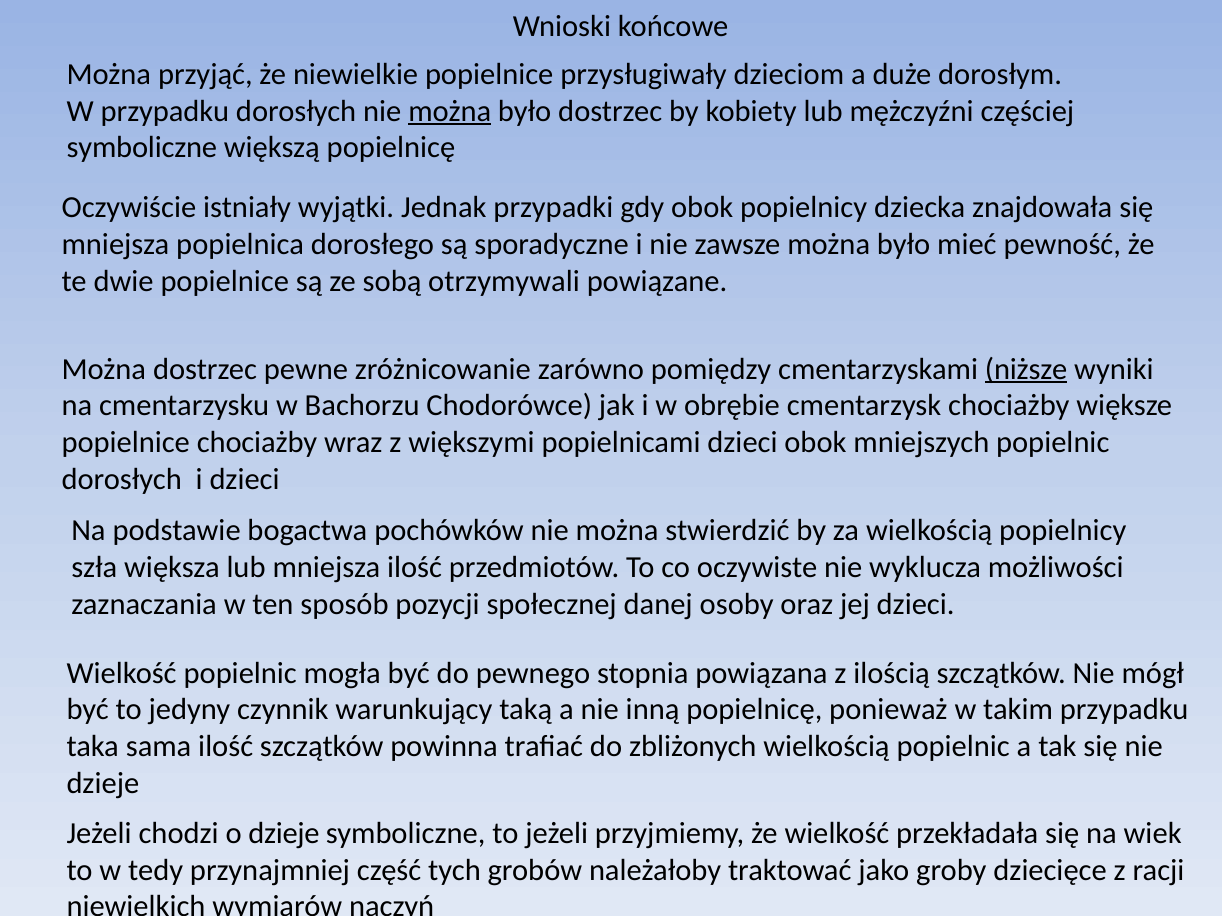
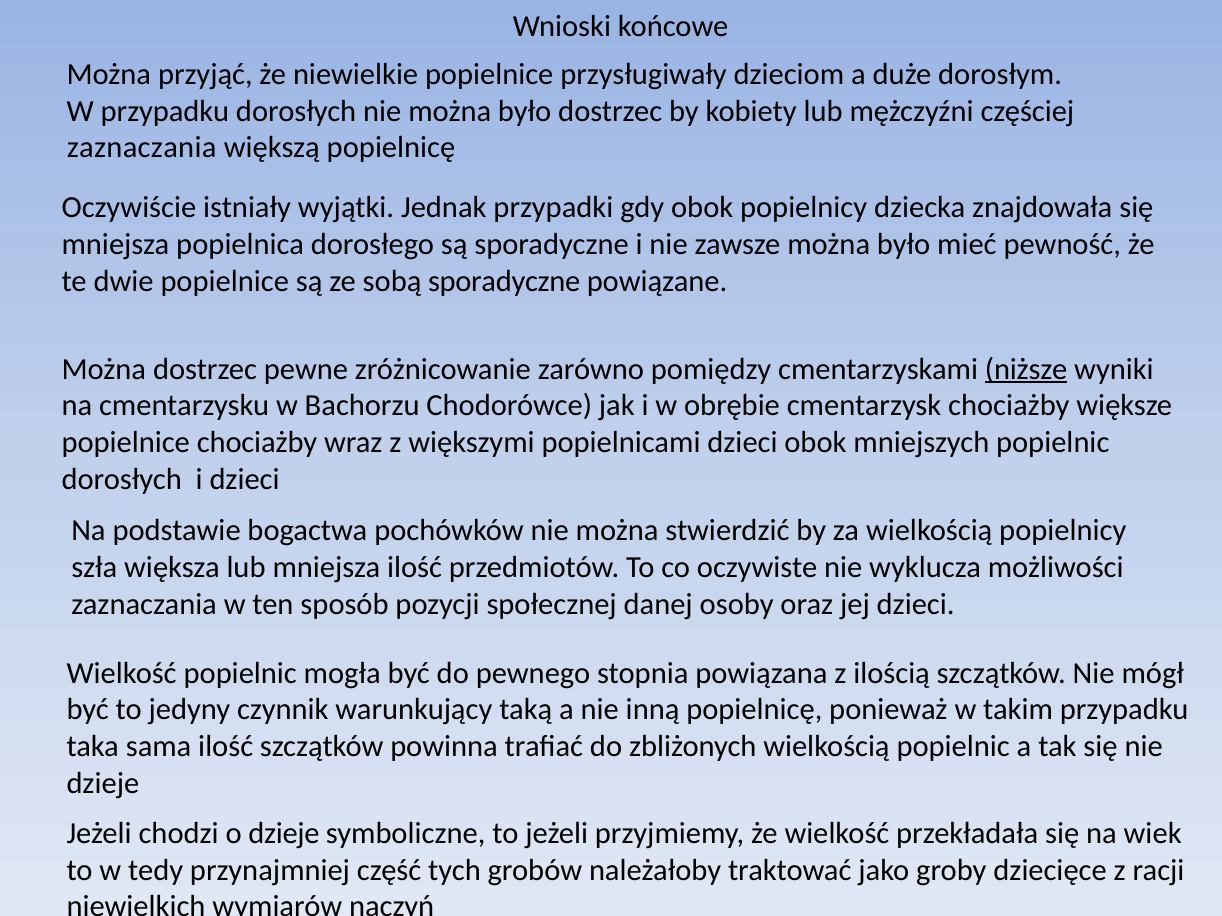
można at (450, 111) underline: present -> none
symboliczne at (142, 148): symboliczne -> zaznaczania
sobą otrzymywali: otrzymywali -> sporadyczne
